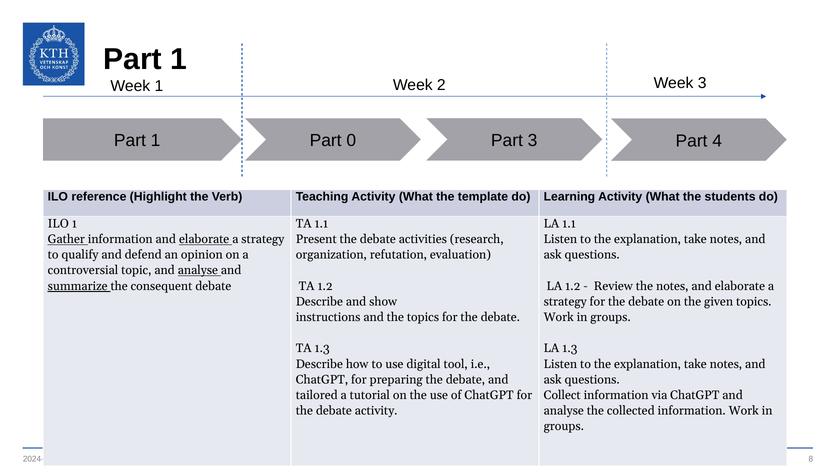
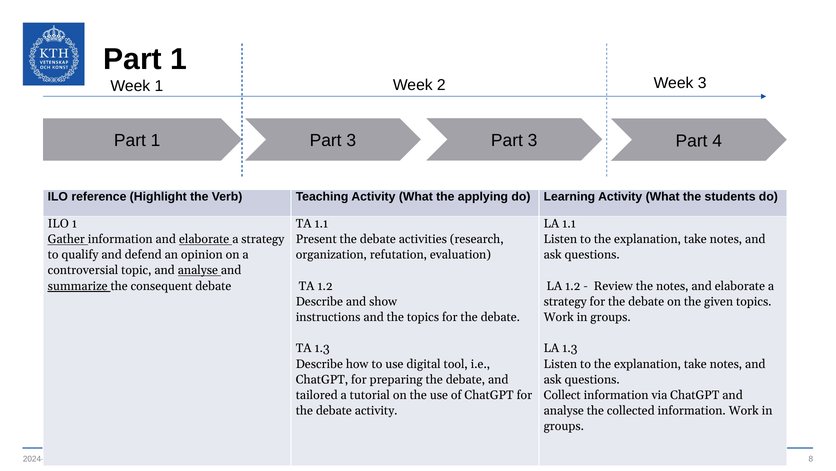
1 Part 0: 0 -> 3
template: template -> applying
